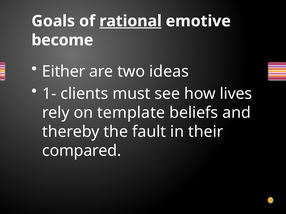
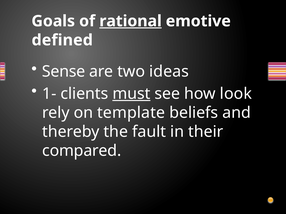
become: become -> defined
Either: Either -> Sense
must underline: none -> present
lives: lives -> look
